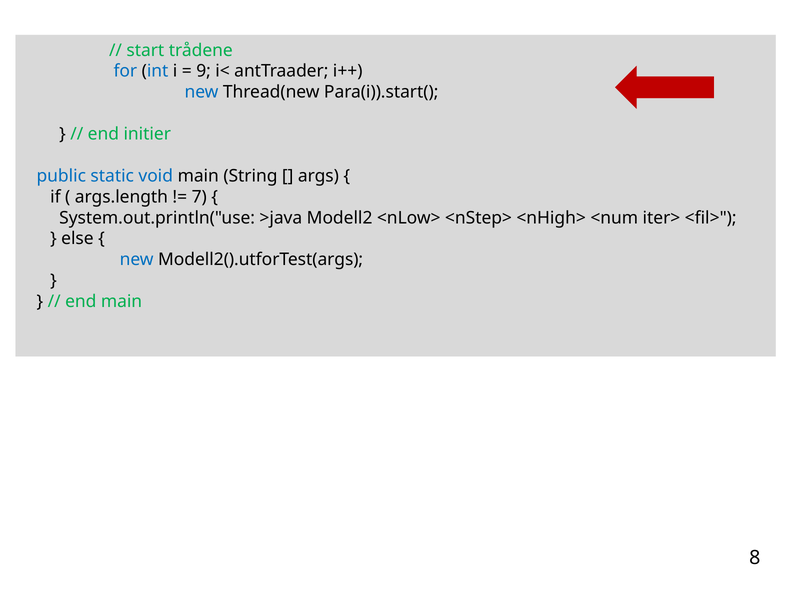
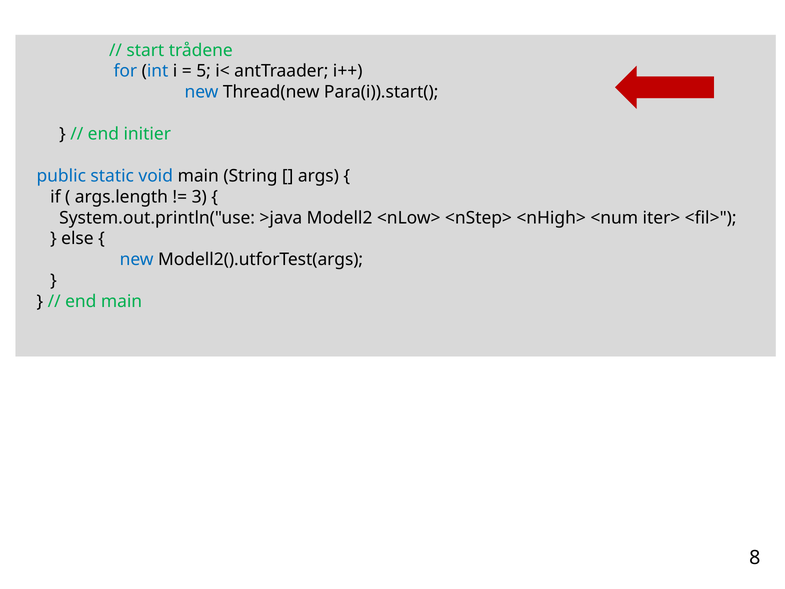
9: 9 -> 5
7: 7 -> 3
